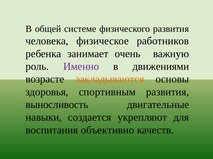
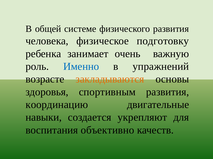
работников: работников -> подготовку
Именно colour: purple -> blue
движениями: движениями -> упражнений
выносливость: выносливость -> координацию
